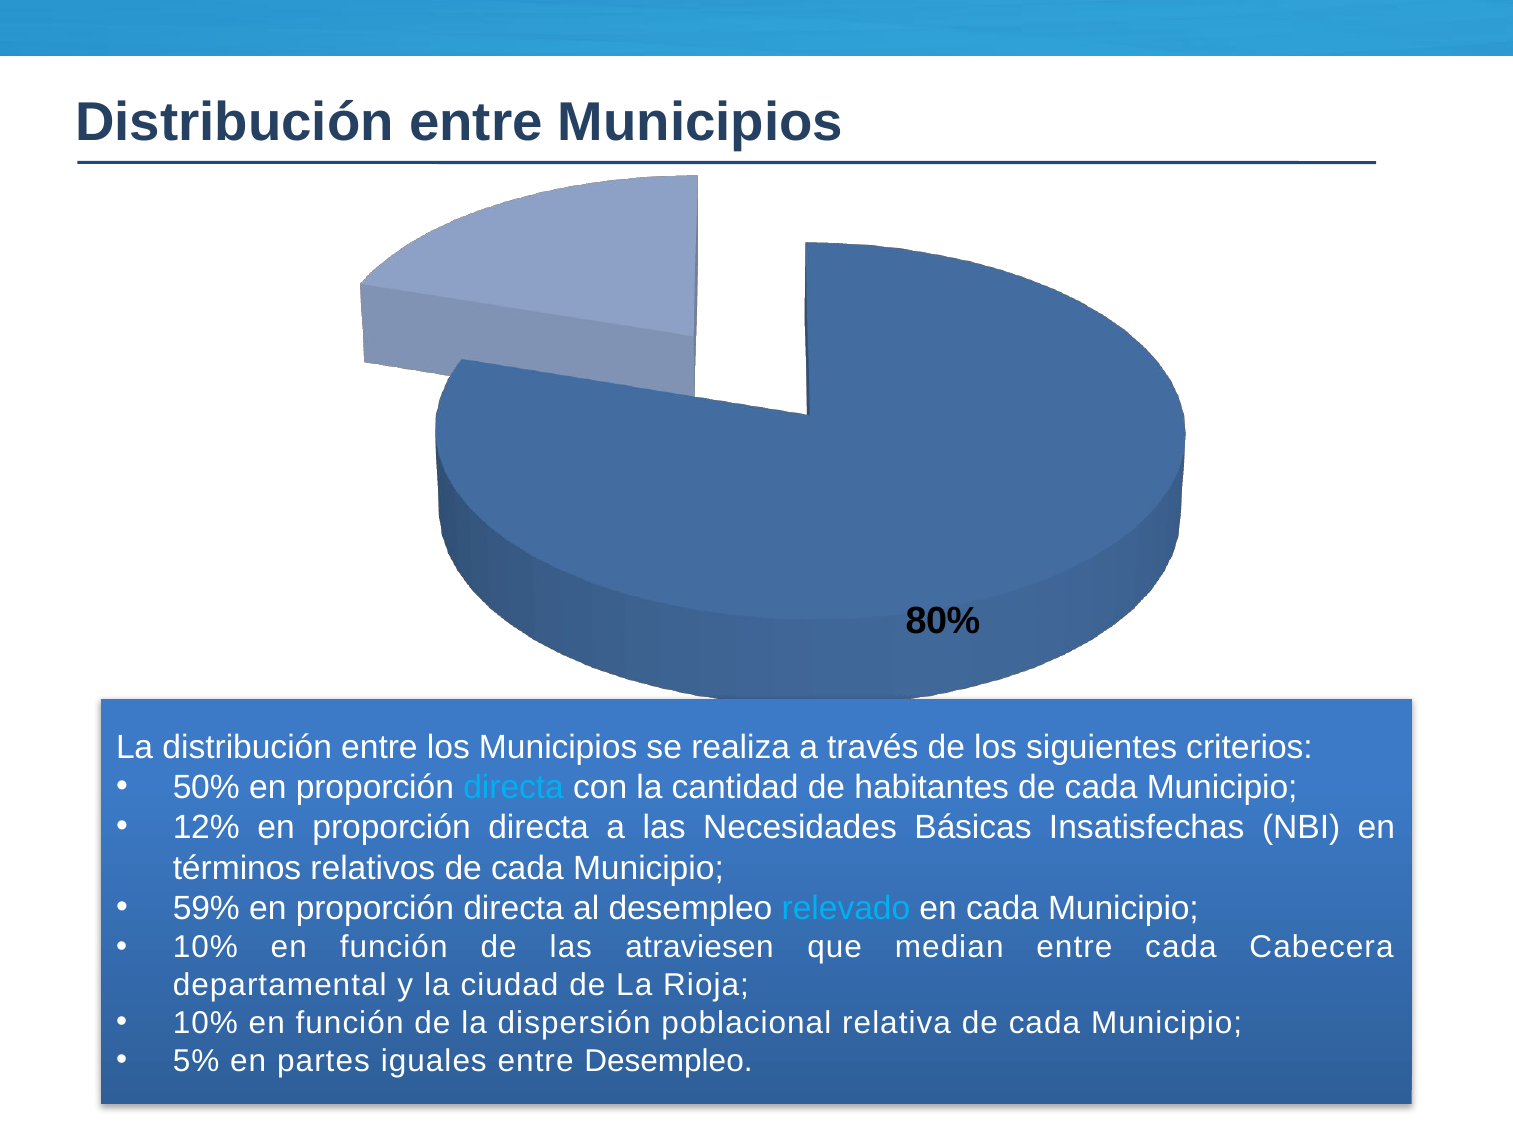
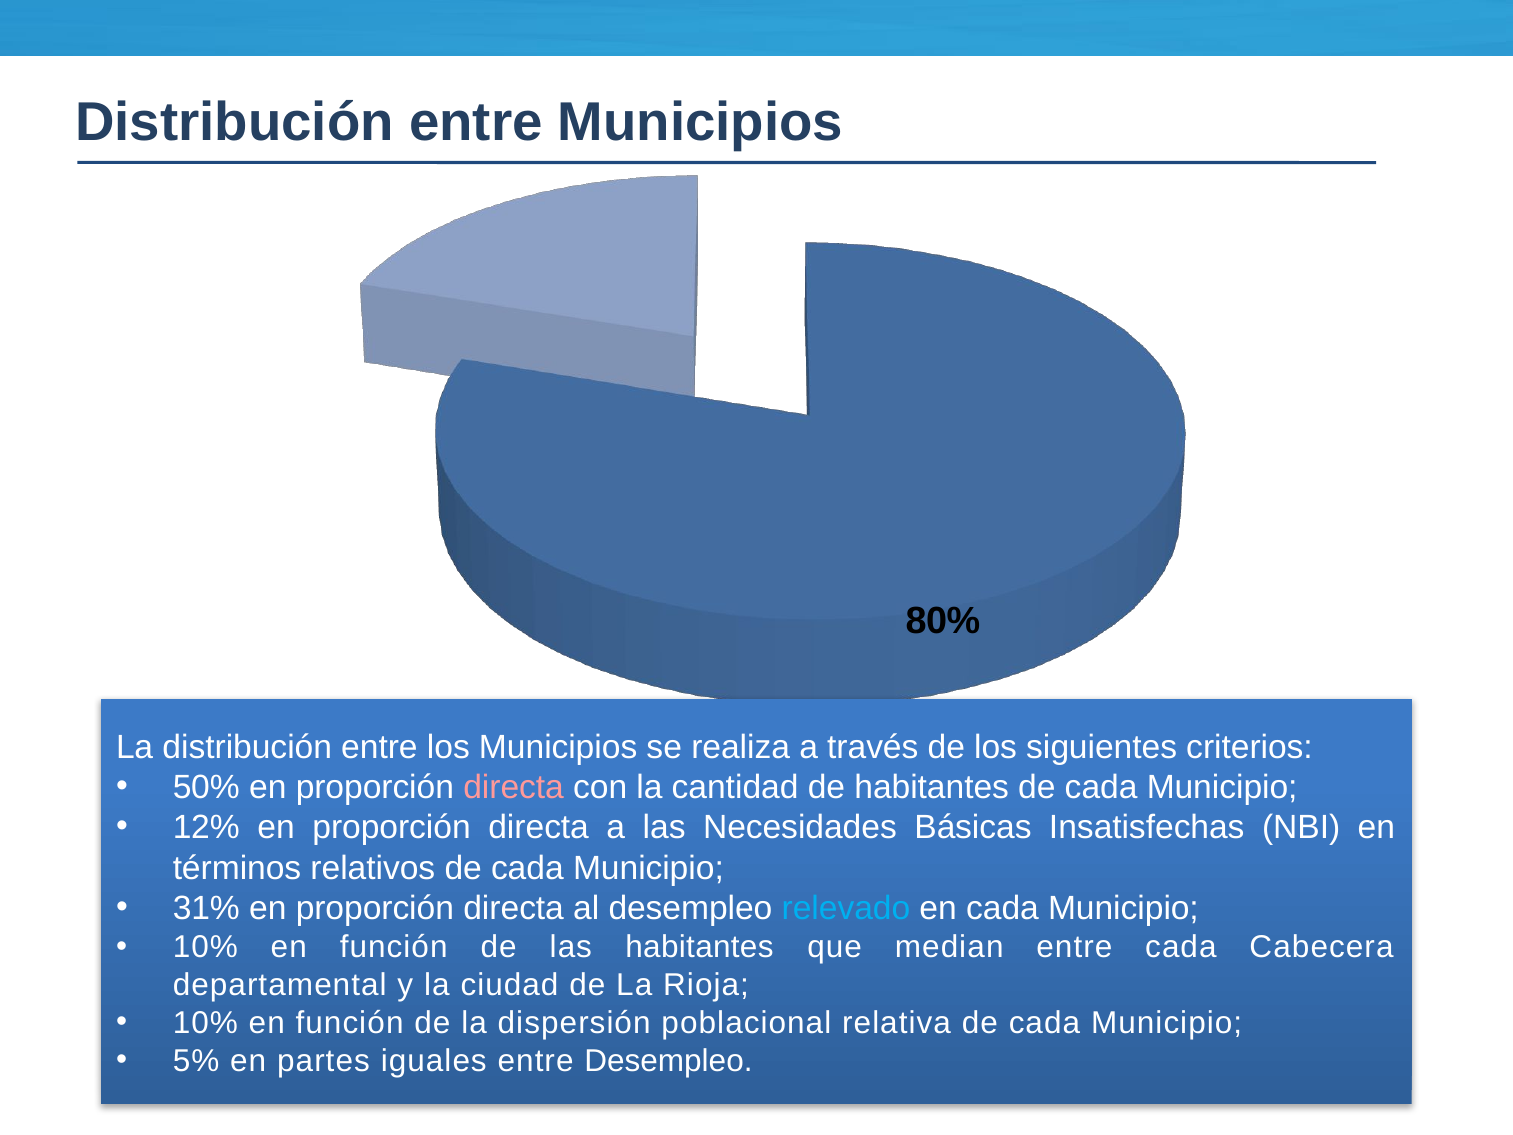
directa at (514, 787) colour: light blue -> pink
59%: 59% -> 31%
las atraviesen: atraviesen -> habitantes
